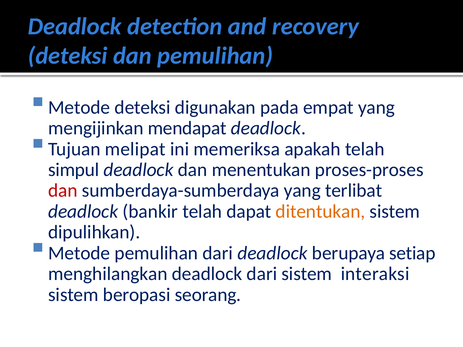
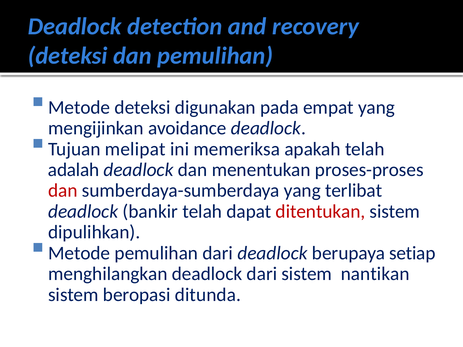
mendapat: mendapat -> avoidance
simpul: simpul -> adalah
ditentukan colour: orange -> red
interaksi: interaksi -> nantikan
seorang: seorang -> ditunda
